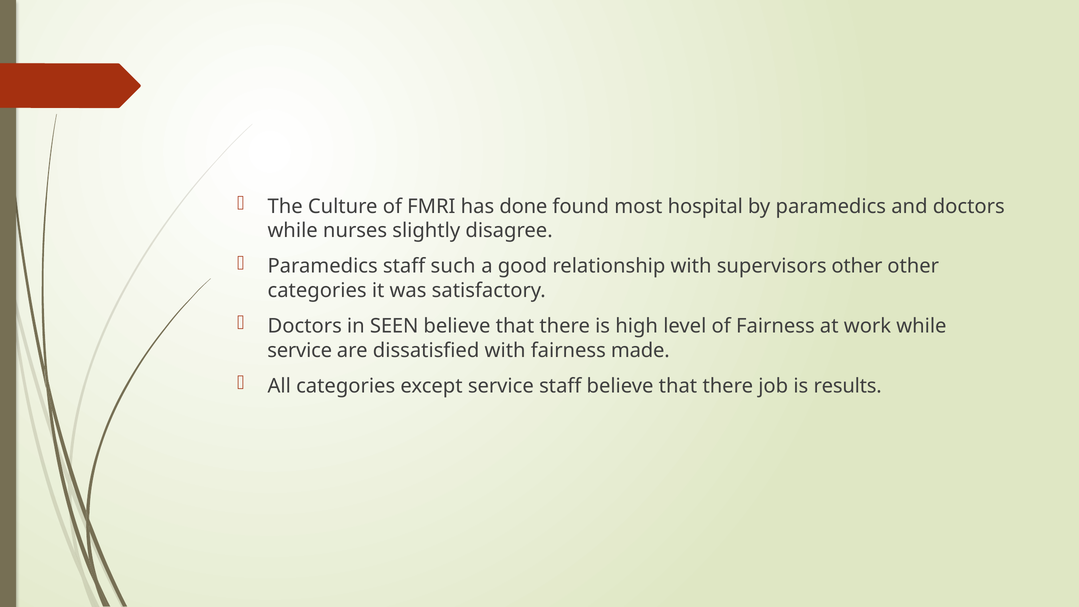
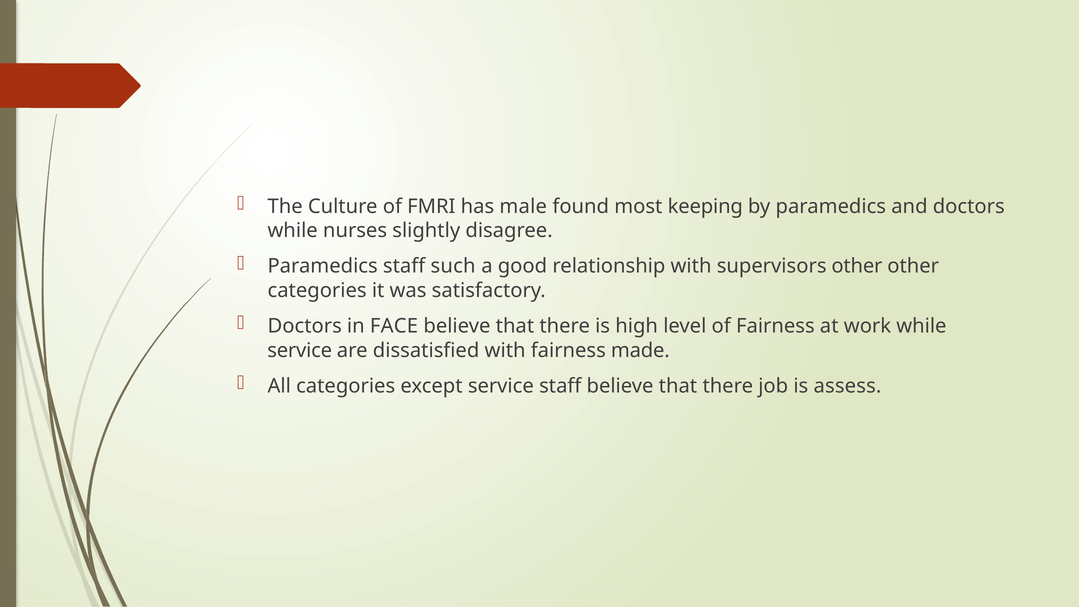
done: done -> male
hospital: hospital -> keeping
SEEN: SEEN -> FACE
results: results -> assess
